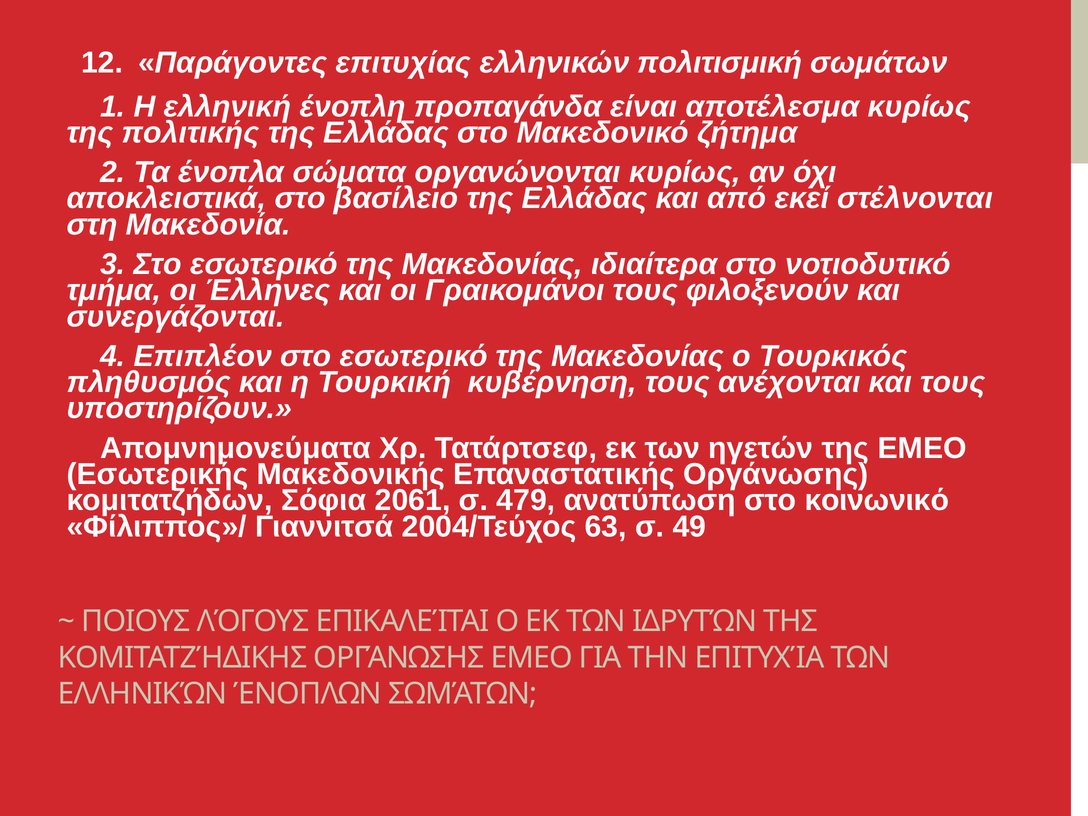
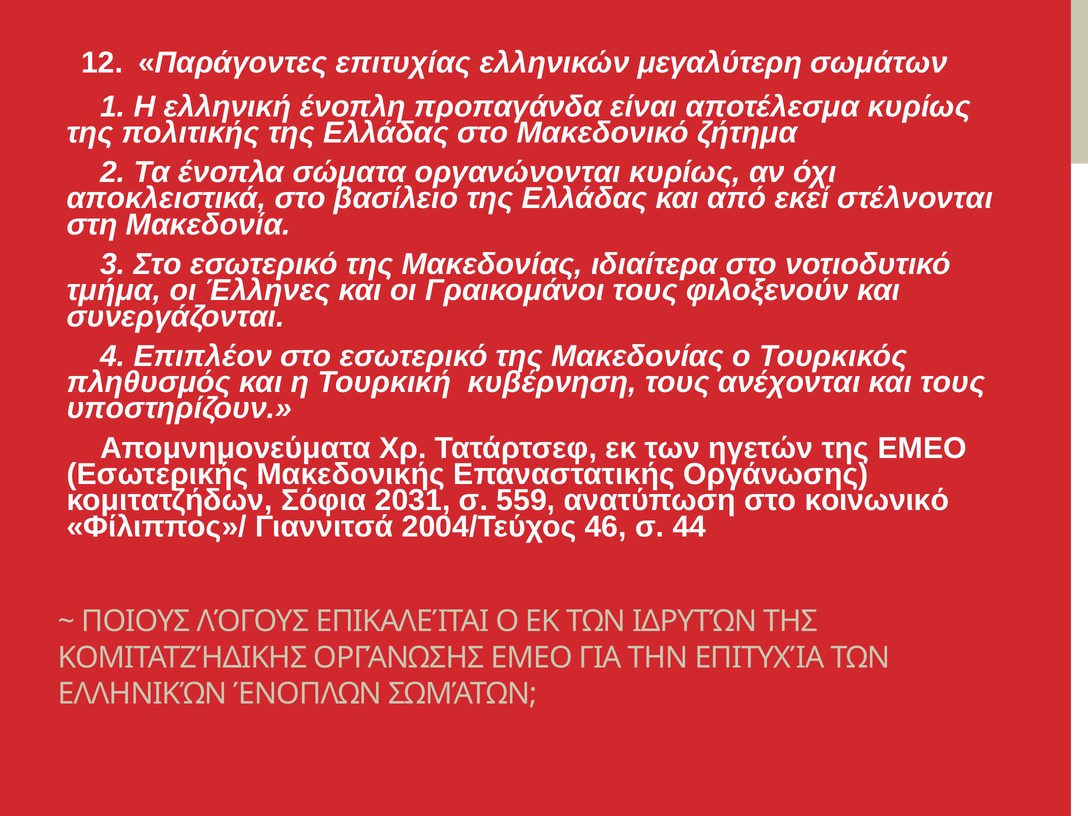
πολιτισμική: πολιτισμική -> μεγαλύτερη
2061: 2061 -> 2031
479: 479 -> 559
63: 63 -> 46
49: 49 -> 44
